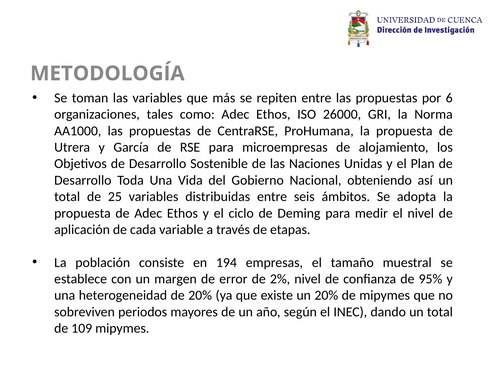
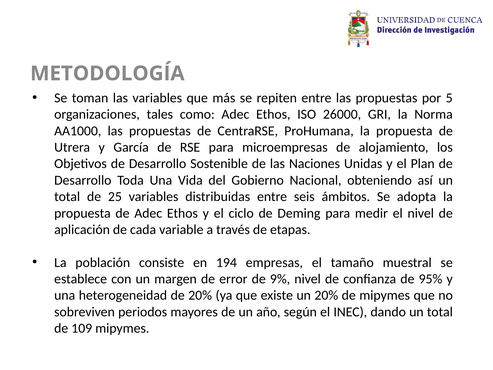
6: 6 -> 5
2%: 2% -> 9%
